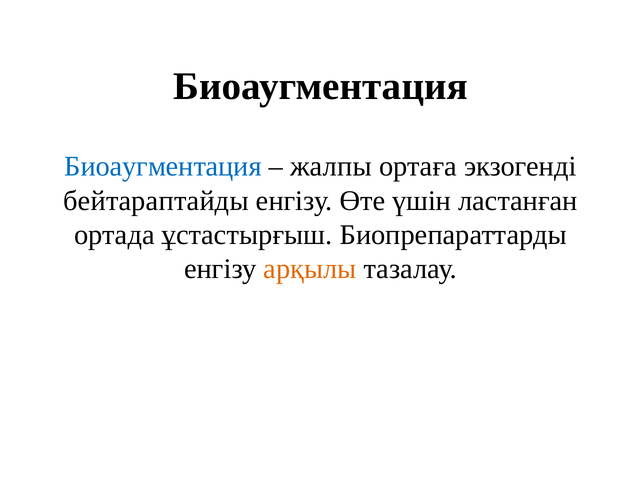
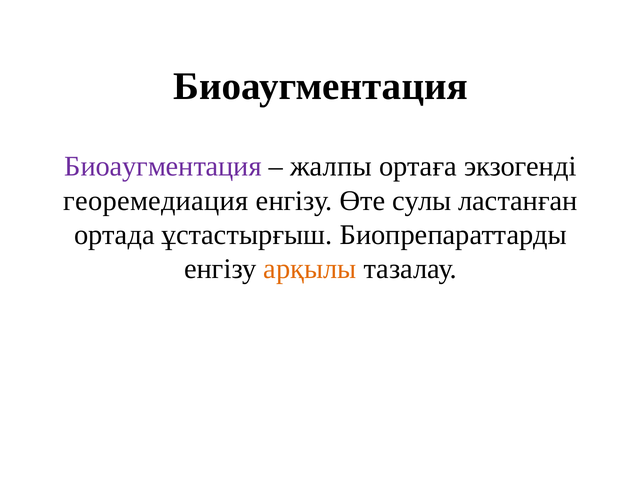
Биоаугментация at (163, 167) colour: blue -> purple
бейтараптайды: бейтараптайды -> георемедиация
үшін: үшін -> сулы
